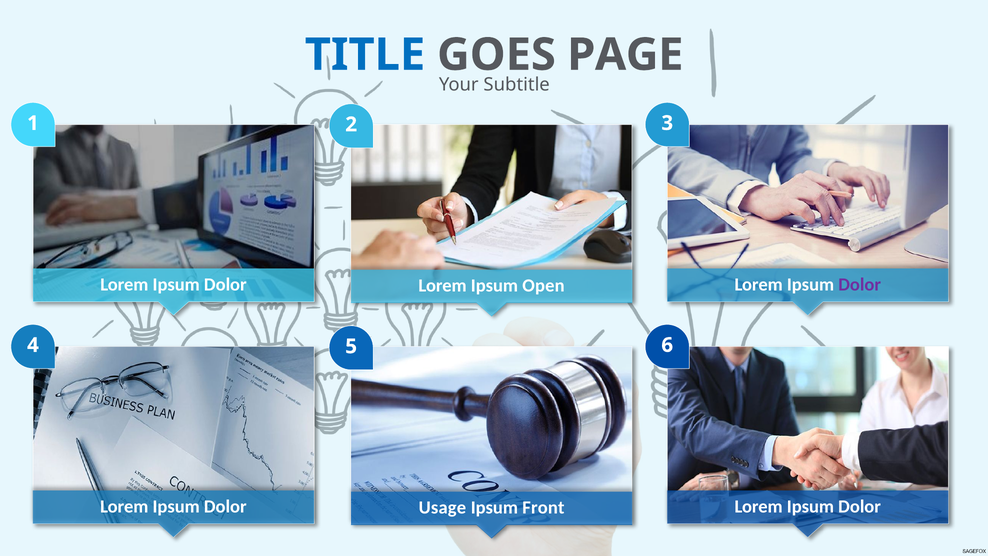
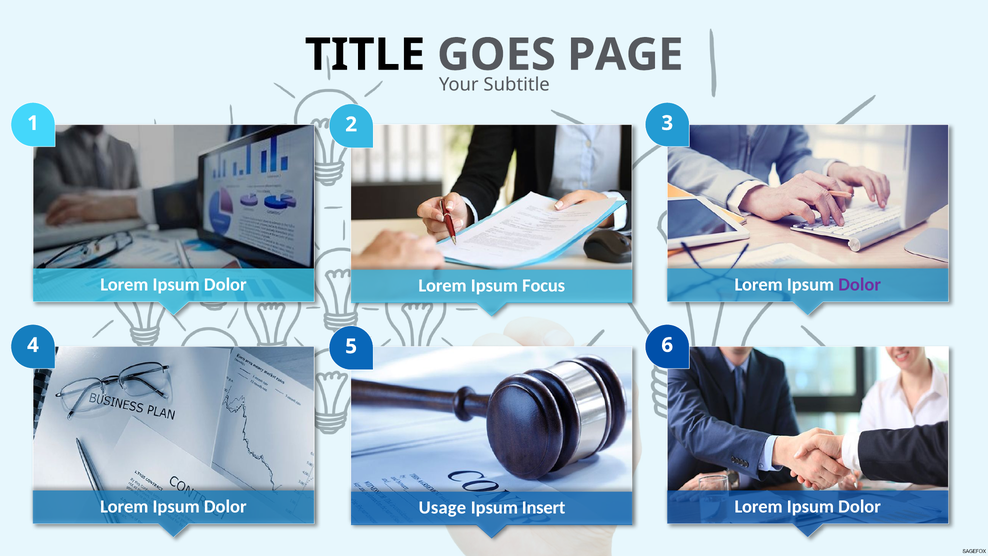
TITLE colour: blue -> black
Open: Open -> Focus
Front: Front -> Insert
